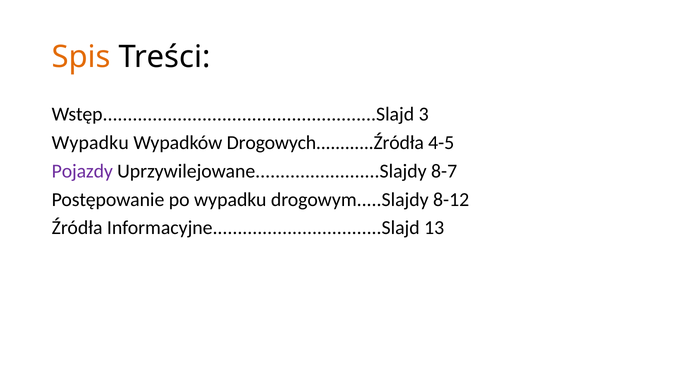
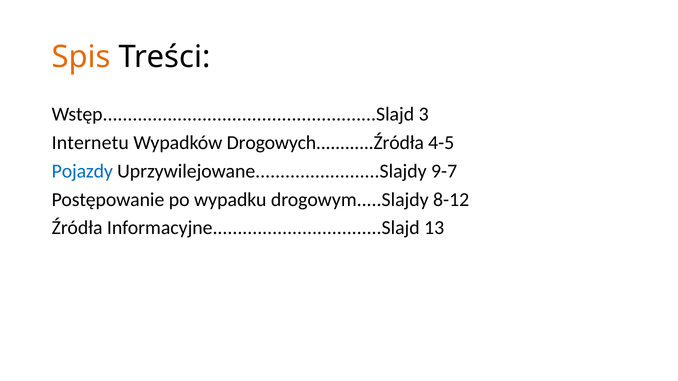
Wypadku at (90, 143): Wypadku -> Internetu
Pojazdy colour: purple -> blue
8-7: 8-7 -> 9-7
